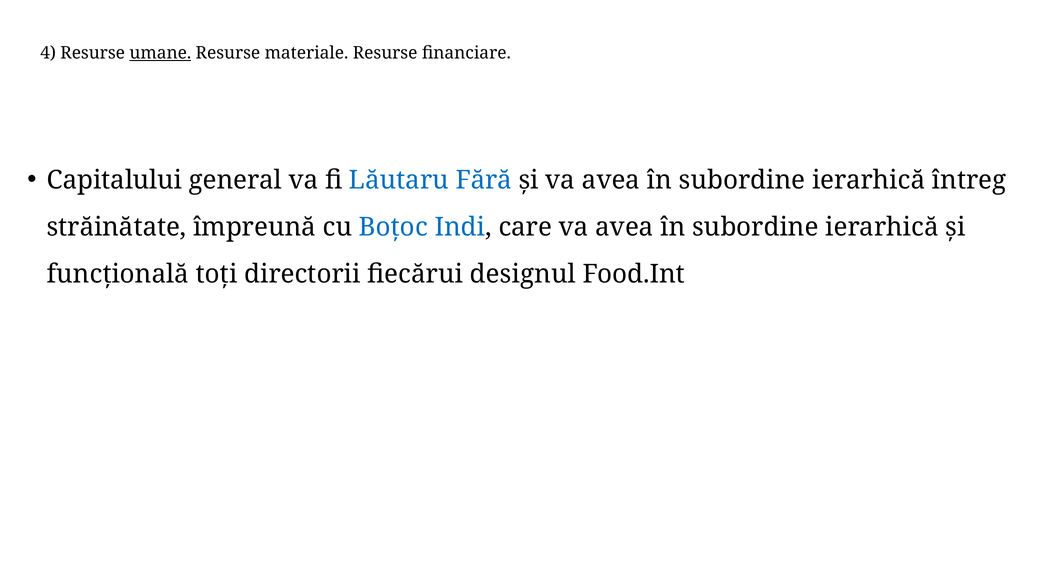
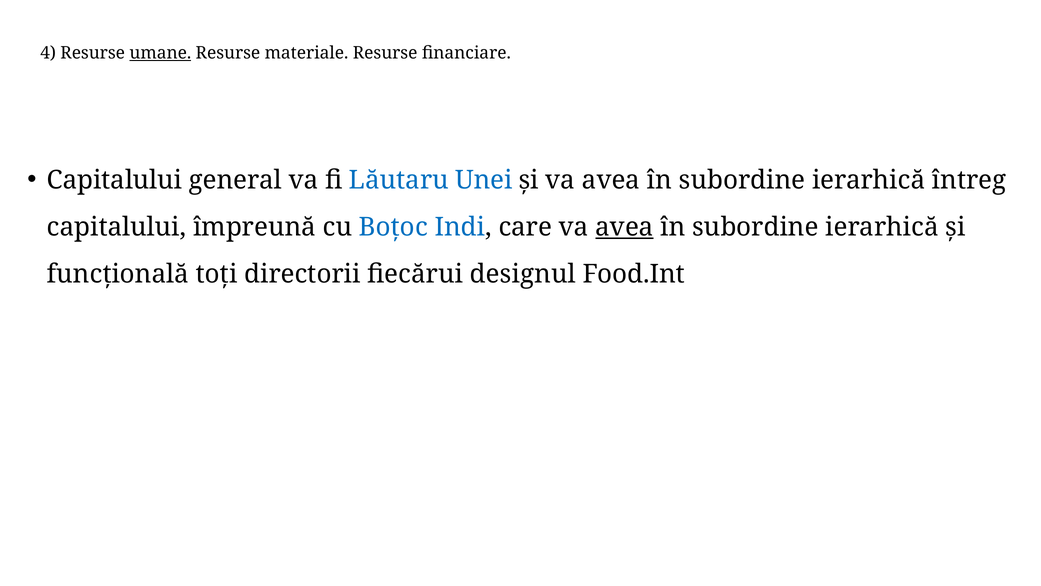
Fără: Fără -> Unei
străinătate at (117, 227): străinătate -> capitalului
avea at (624, 227) underline: none -> present
